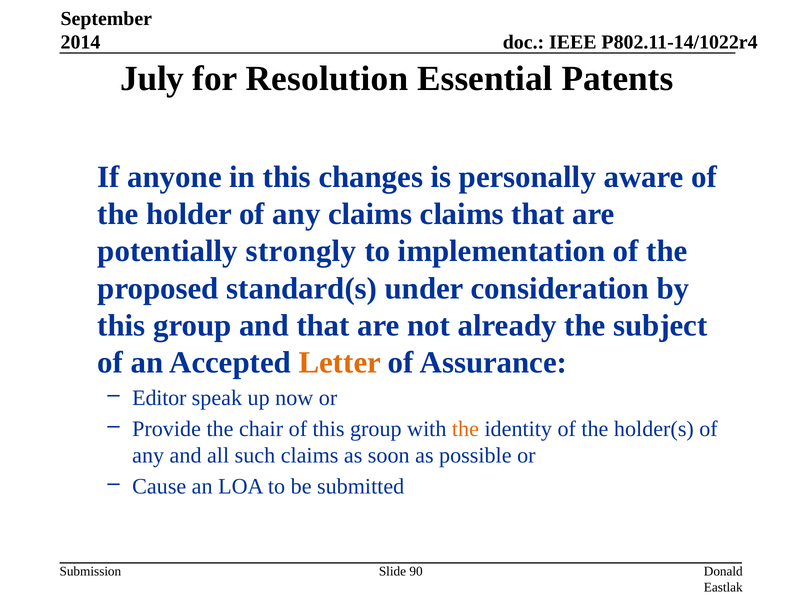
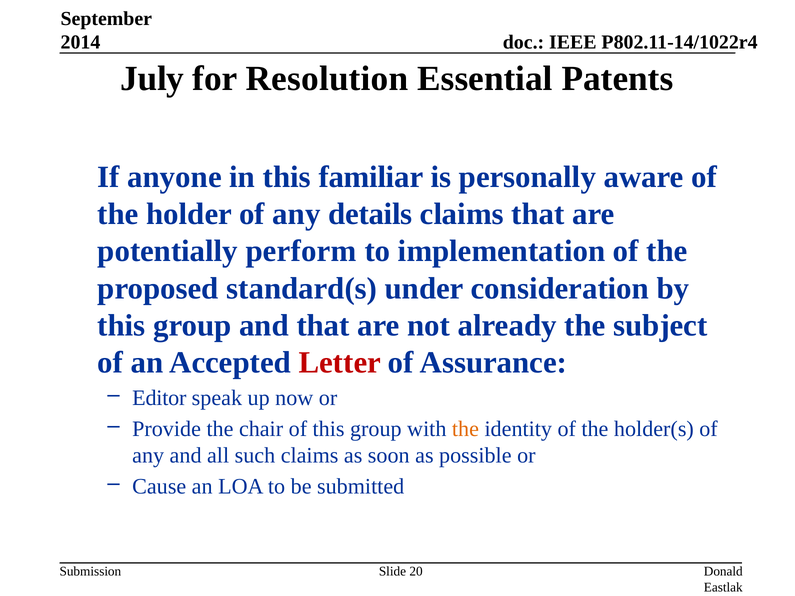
changes: changes -> familiar
any claims: claims -> details
strongly: strongly -> perform
Letter colour: orange -> red
90: 90 -> 20
